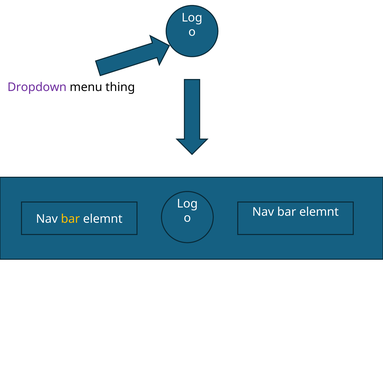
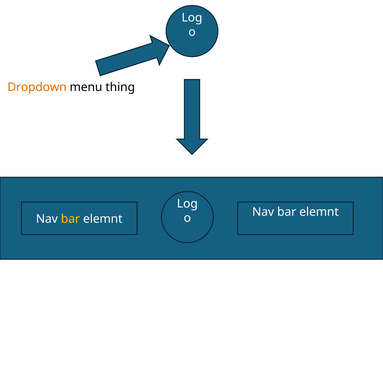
Dropdown colour: purple -> orange
